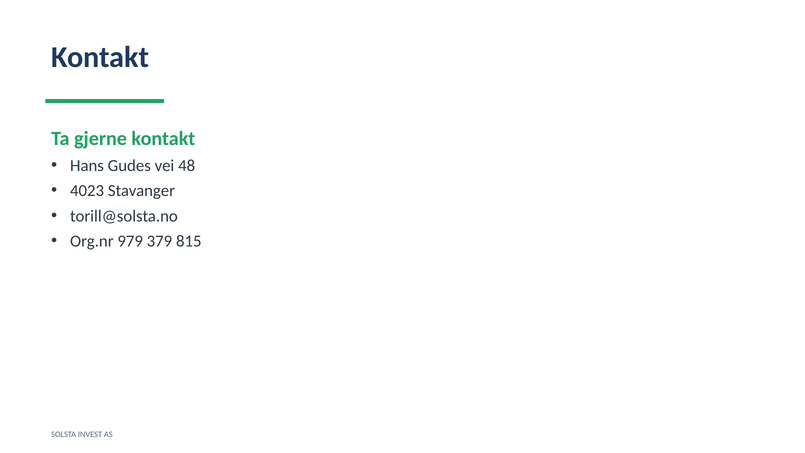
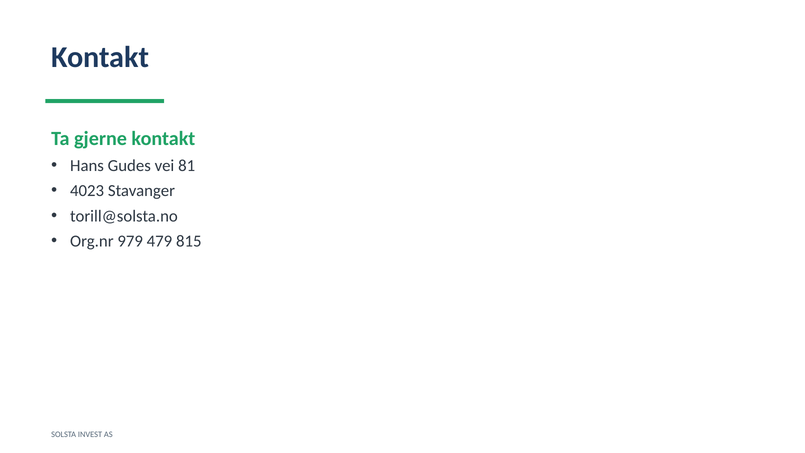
48: 48 -> 81
379: 379 -> 479
